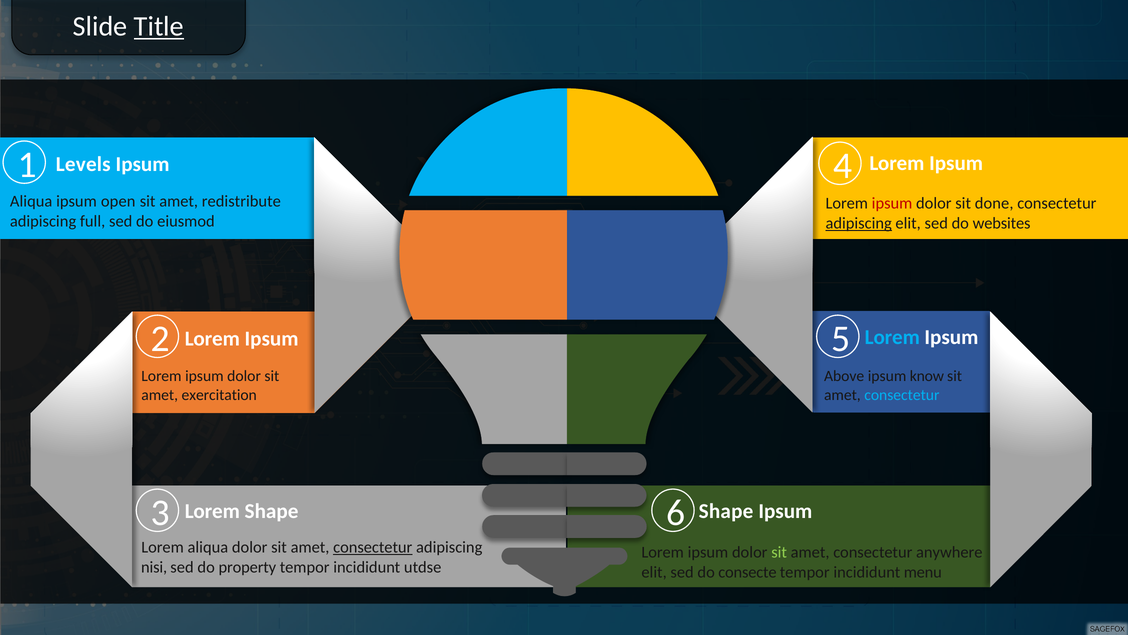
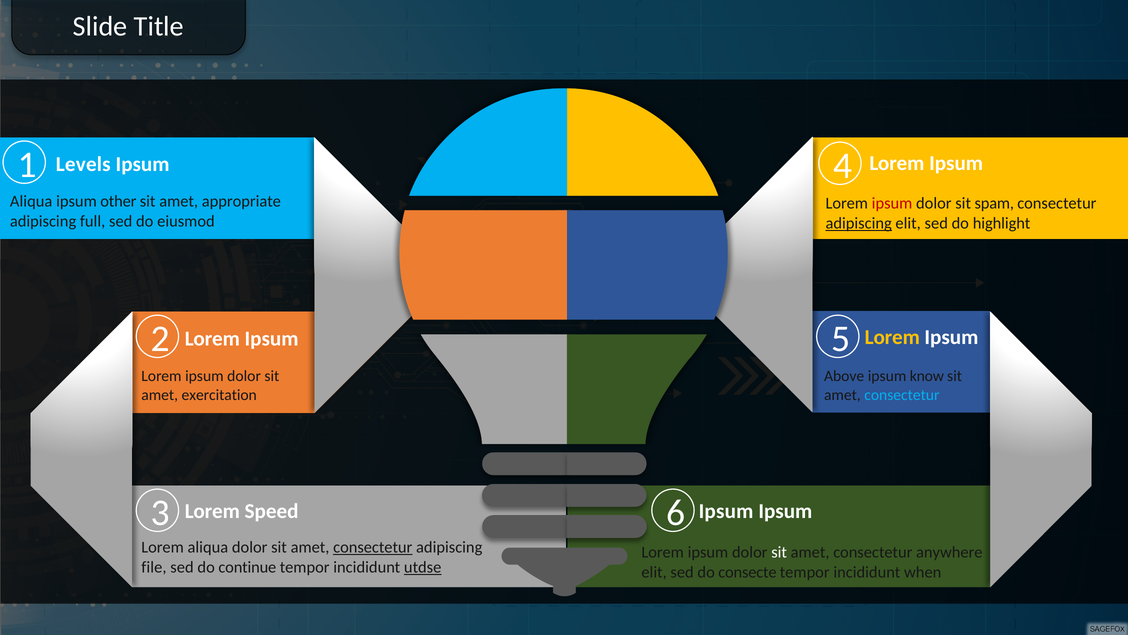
Title underline: present -> none
open: open -> other
redistribute: redistribute -> appropriate
done: done -> spam
websites: websites -> highlight
Lorem at (892, 337) colour: light blue -> yellow
6 Shape: Shape -> Ipsum
Lorem Shape: Shape -> Speed
sit at (779, 552) colour: light green -> white
nisi: nisi -> file
property: property -> continue
utdse underline: none -> present
menu: menu -> when
